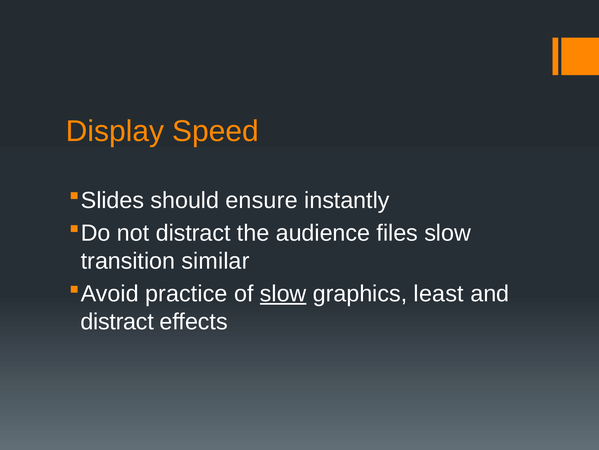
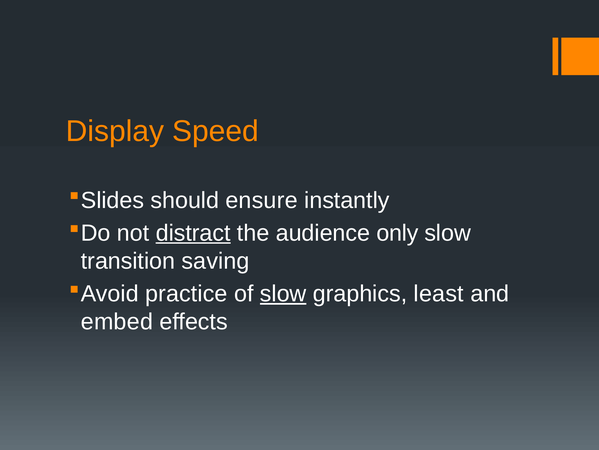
distract at (193, 233) underline: none -> present
files: files -> only
similar: similar -> saving
distract at (117, 321): distract -> embed
